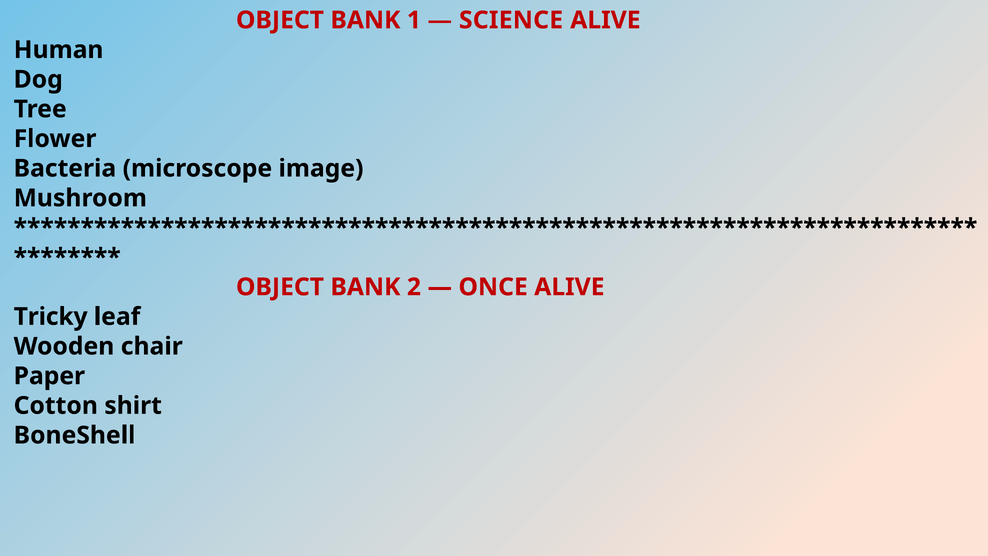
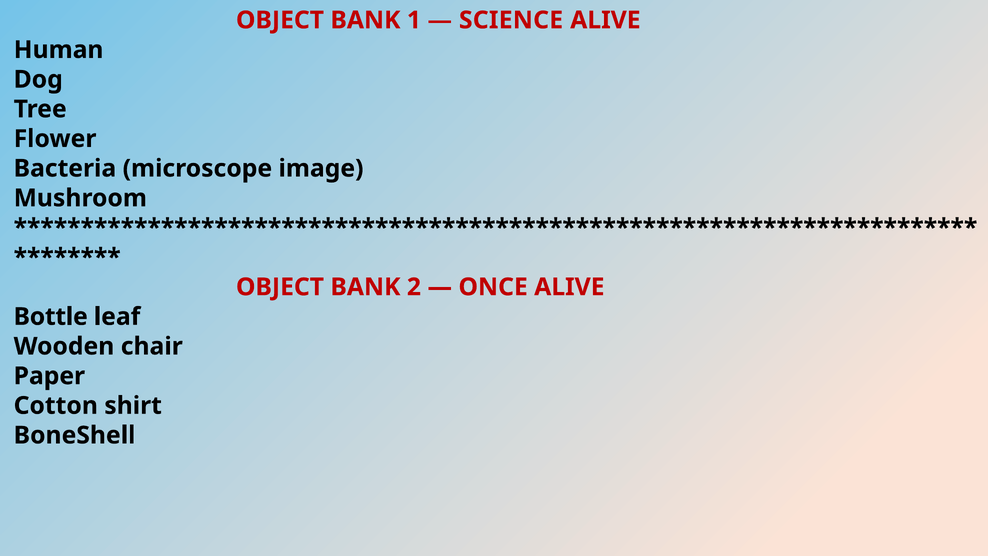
Tricky: Tricky -> Bottle
